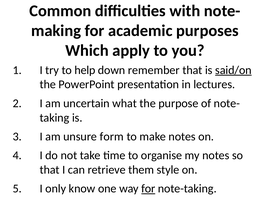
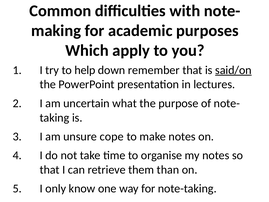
form: form -> cope
style: style -> than
for at (148, 188) underline: present -> none
